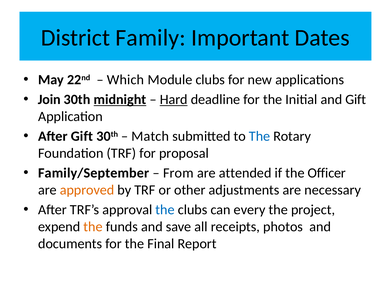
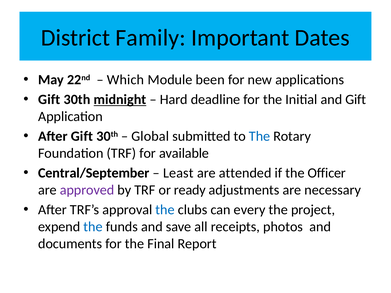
Module clubs: clubs -> been
Join at (49, 100): Join -> Gift
Hard underline: present -> none
Match: Match -> Global
proposal: proposal -> available
Family/September: Family/September -> Central/September
From: From -> Least
approved colour: orange -> purple
other: other -> ready
the at (93, 227) colour: orange -> blue
